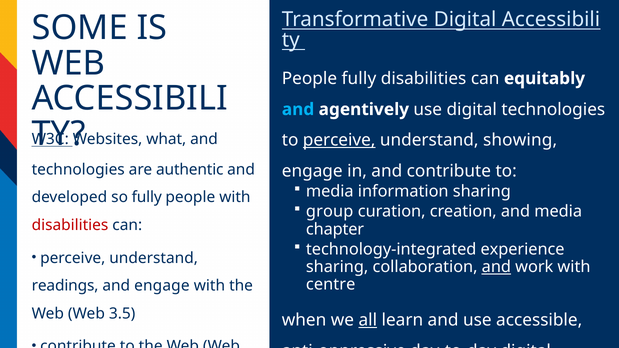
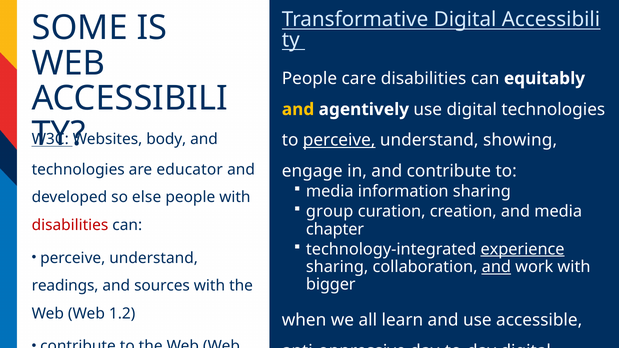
People fully: fully -> care
and at (298, 109) colour: light blue -> yellow
what: what -> body
authentic: authentic -> educator
so fully: fully -> else
experience underline: none -> present
centre: centre -> bigger
and engage: engage -> sources
3.5: 3.5 -> 1.2
all underline: present -> none
